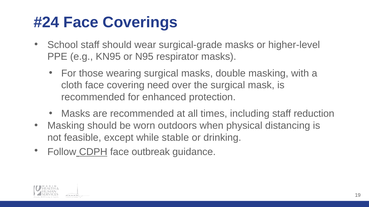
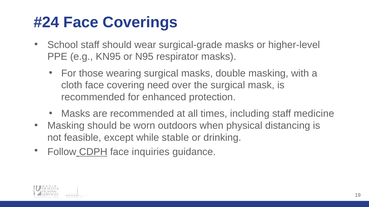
reduction: reduction -> medicine
outbreak: outbreak -> inquiries
